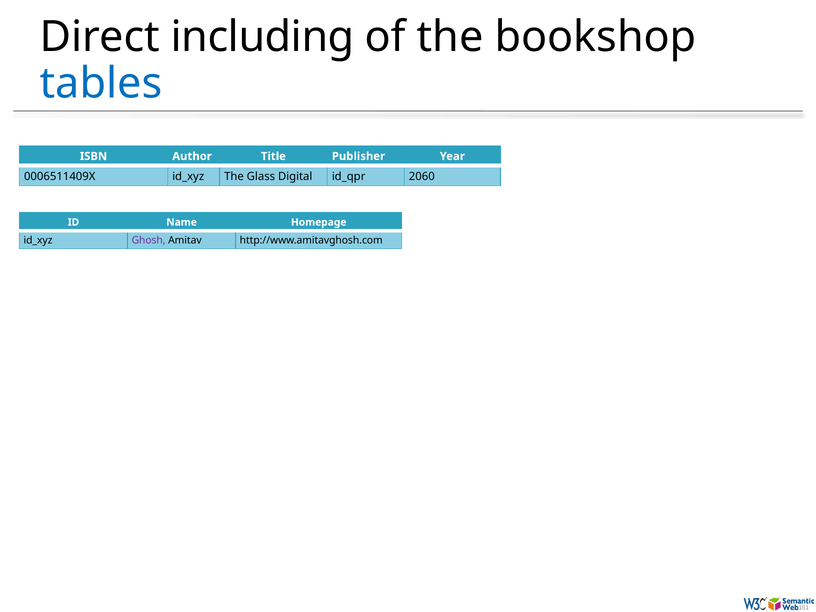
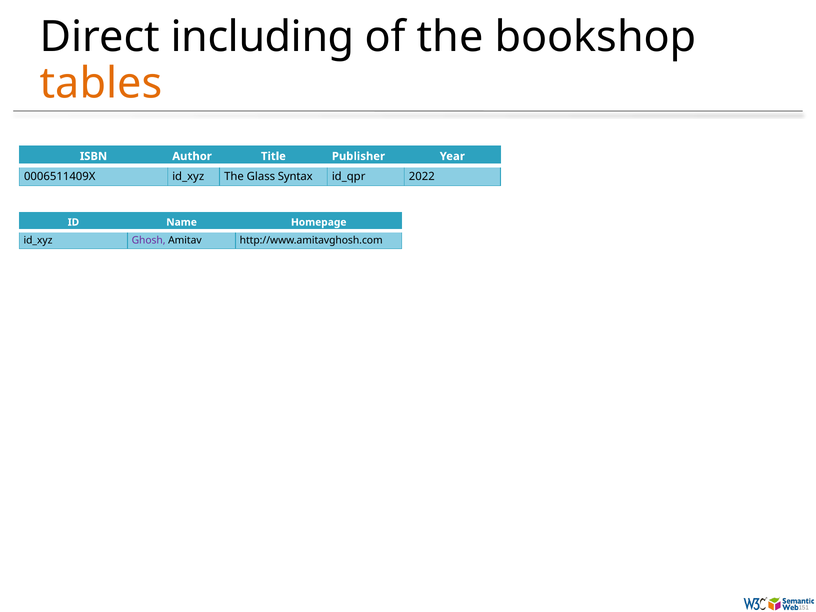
tables colour: blue -> orange
Digital: Digital -> Syntax
2060: 2060 -> 2022
